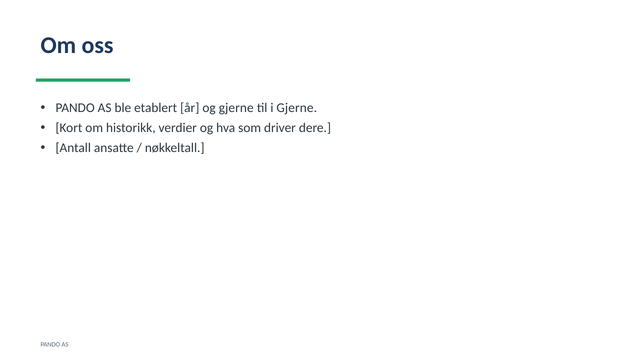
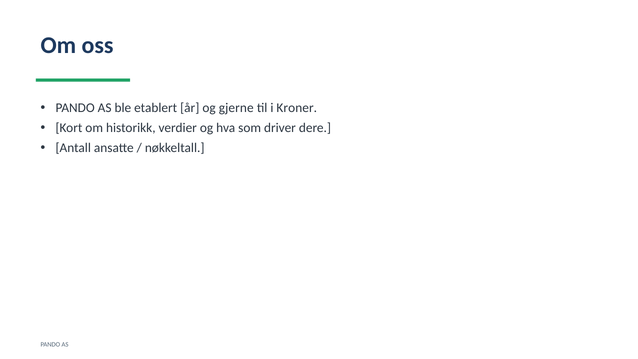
i Gjerne: Gjerne -> Kroner
